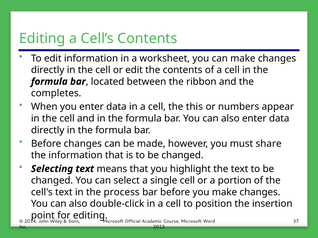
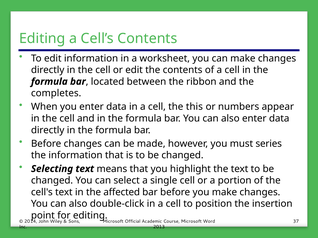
share: share -> series
process: process -> affected
